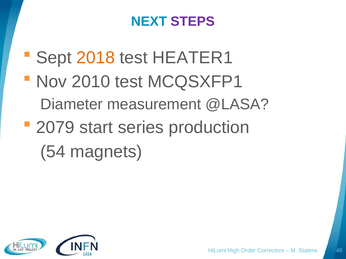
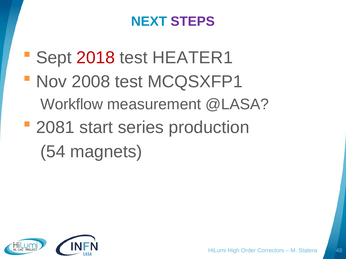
2018 colour: orange -> red
2010: 2010 -> 2008
Diameter: Diameter -> Workflow
2079: 2079 -> 2081
